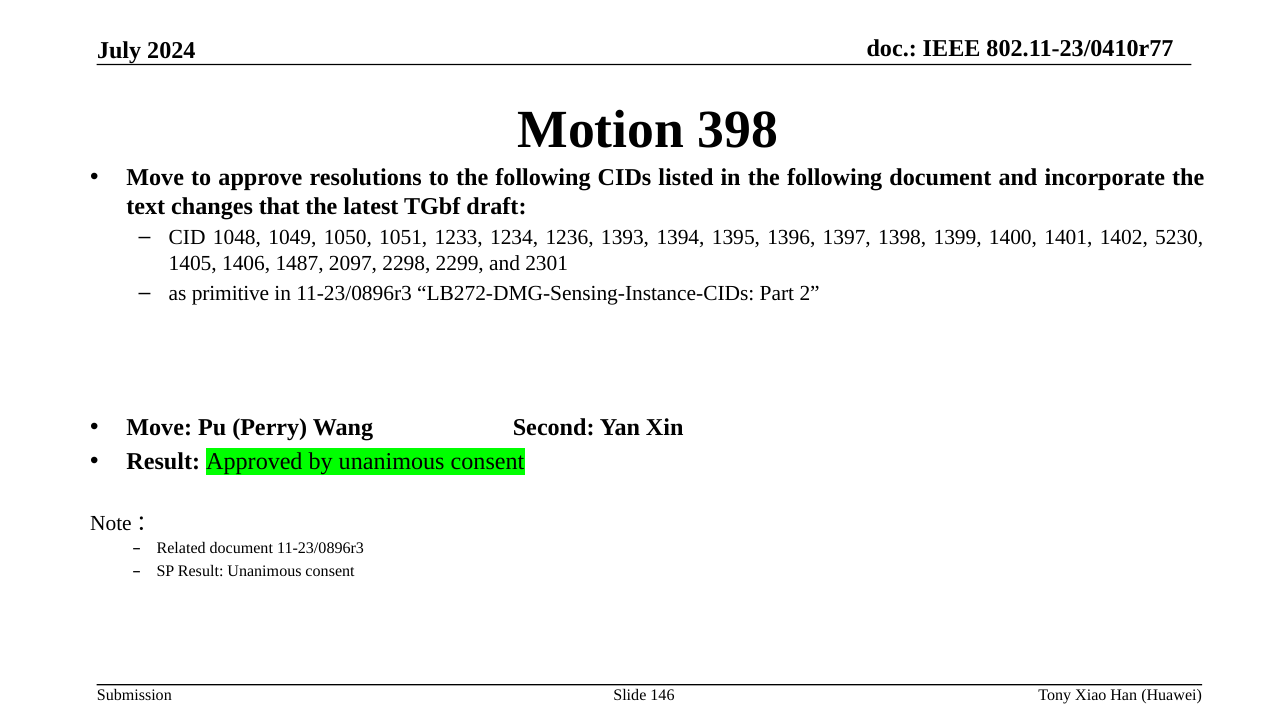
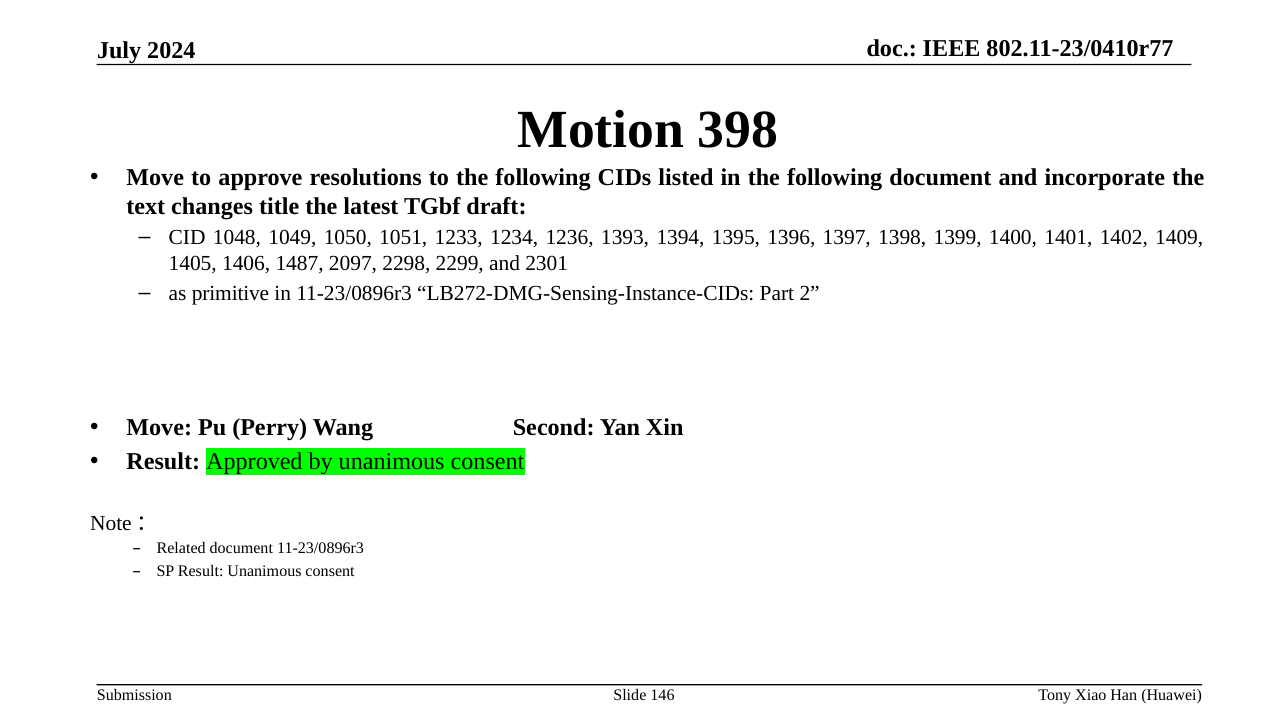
that: that -> title
5230: 5230 -> 1409
